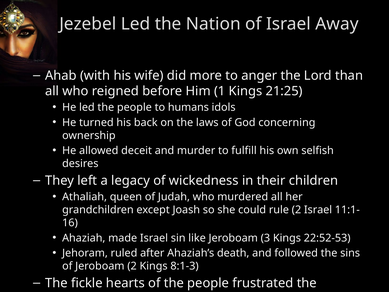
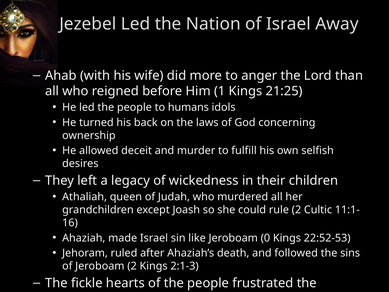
2 Israel: Israel -> Cultic
3: 3 -> 0
8:1-3: 8:1-3 -> 2:1-3
